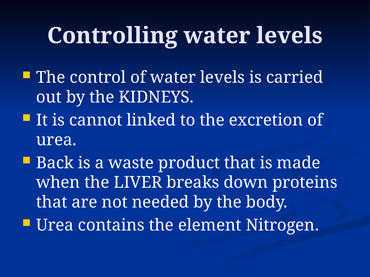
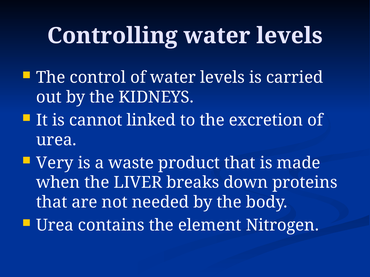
Back: Back -> Very
